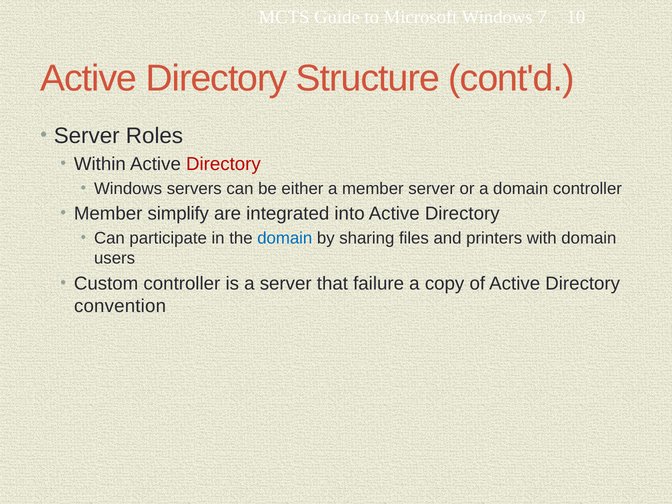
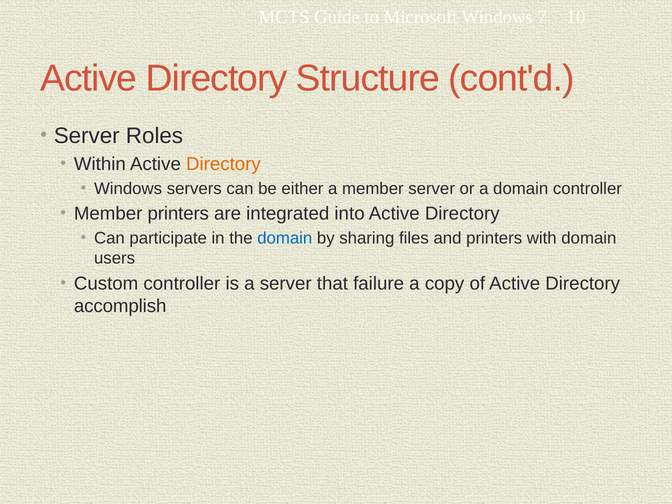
Directory at (223, 164) colour: red -> orange
Member simplify: simplify -> printers
convention: convention -> accomplish
